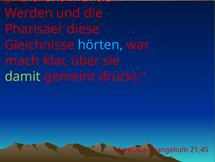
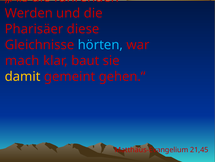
über: über -> baut
damit colour: light green -> yellow
drückt.“: drückt.“ -> gehen.“
